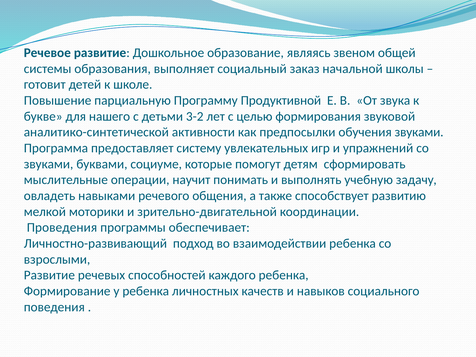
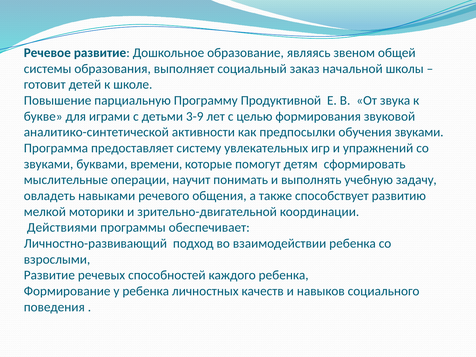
нашего: нашего -> играми
3-2: 3-2 -> 3-9
социуме: социуме -> времени
Проведения: Проведения -> Действиями
